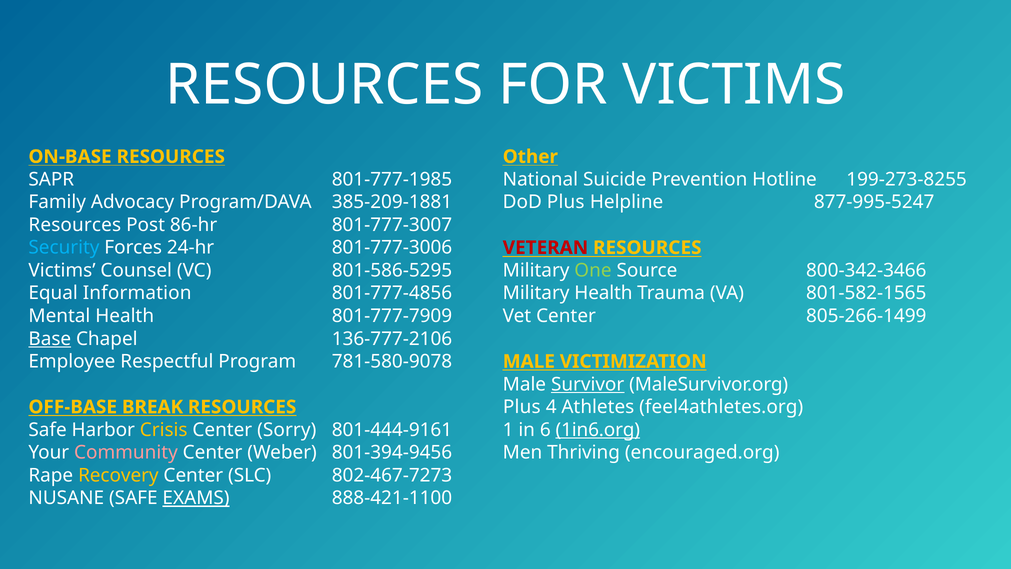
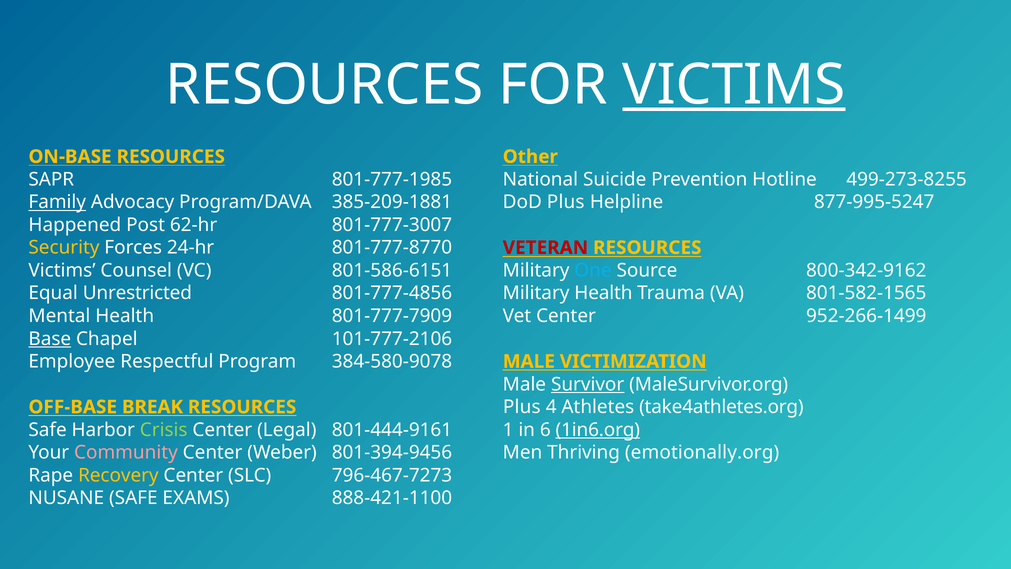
VICTIMS at (734, 85) underline: none -> present
199-273-8255: 199-273-8255 -> 499-273-8255
Family underline: none -> present
Resources at (75, 225): Resources -> Happened
86-hr: 86-hr -> 62-hr
Security colour: light blue -> yellow
801-777-3006: 801-777-3006 -> 801-777-8770
801-586-5295: 801-586-5295 -> 801-586-6151
One colour: light green -> light blue
800-342-3466: 800-342-3466 -> 800-342-9162
Information: Information -> Unrestricted
805-266-1499: 805-266-1499 -> 952-266-1499
136-777-2106: 136-777-2106 -> 101-777-2106
781-580-9078: 781-580-9078 -> 384-580-9078
feel4athletes.org: feel4athletes.org -> take4athletes.org
Crisis colour: yellow -> light green
Sorry: Sorry -> Legal
encouraged.org: encouraged.org -> emotionally.org
802-467-7273: 802-467-7273 -> 796-467-7273
EXAMS underline: present -> none
